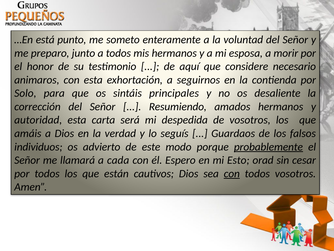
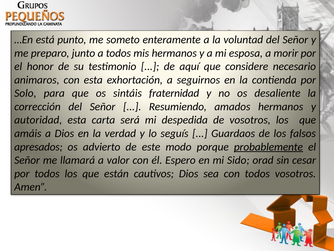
principales: principales -> fraternidad
individuos: individuos -> apresados
cada: cada -> valor
Esto: Esto -> Sido
con at (232, 173) underline: present -> none
